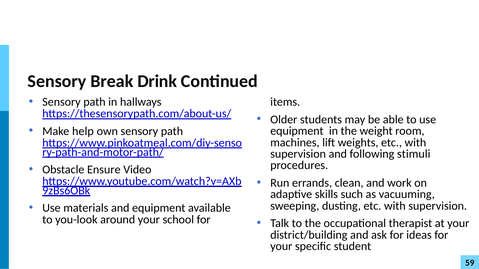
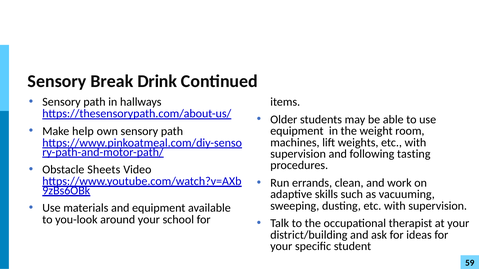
stimuli: stimuli -> tasting
Ensure: Ensure -> Sheets
